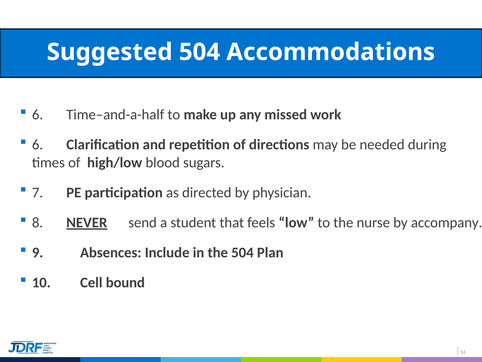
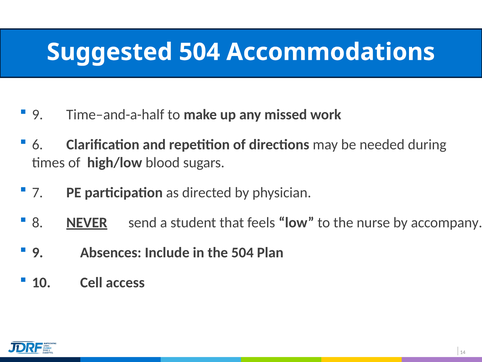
6 at (37, 115): 6 -> 9
bound: bound -> access
